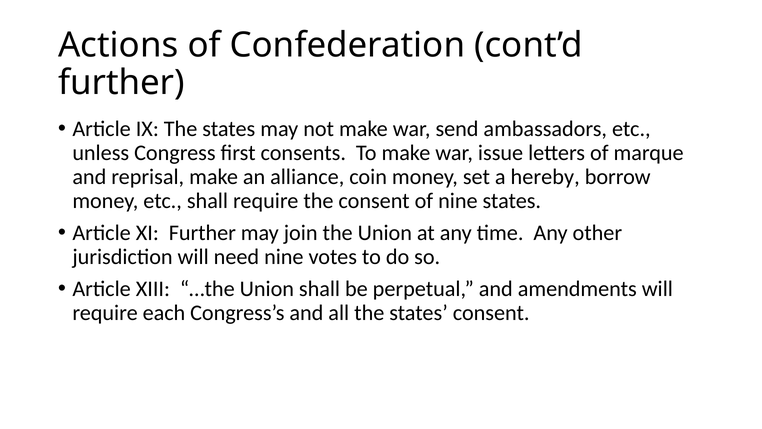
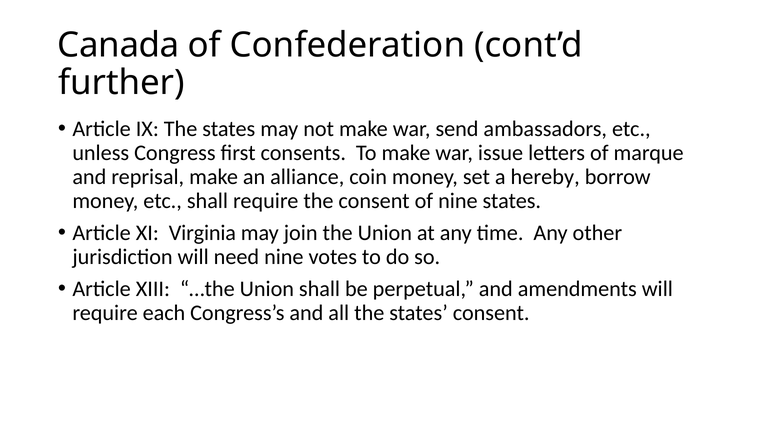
Actions: Actions -> Canada
XI Further: Further -> Virginia
